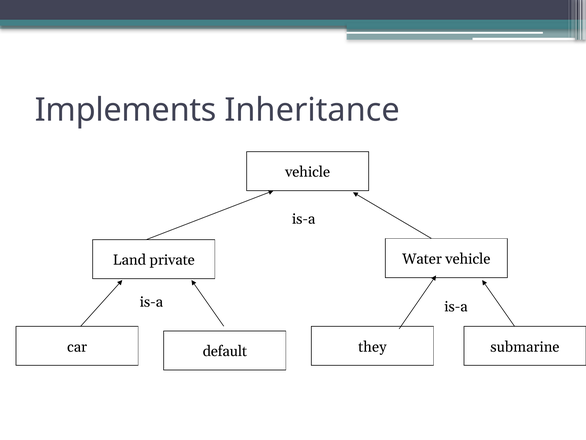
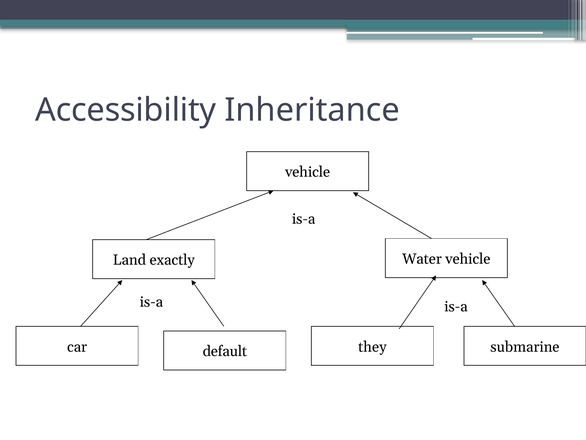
Implements: Implements -> Accessibility
private: private -> exactly
